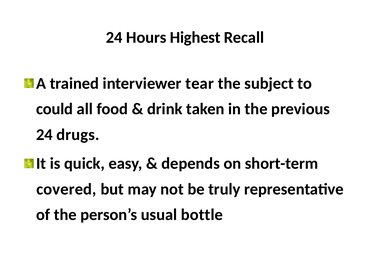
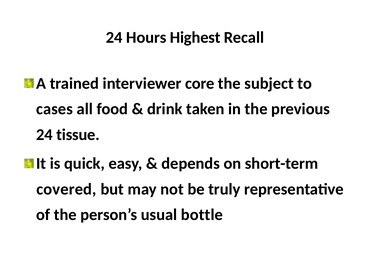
tear: tear -> core
could: could -> cases
drugs: drugs -> tissue
